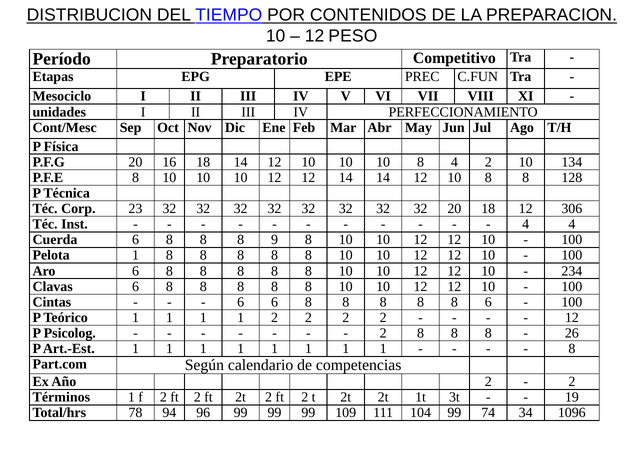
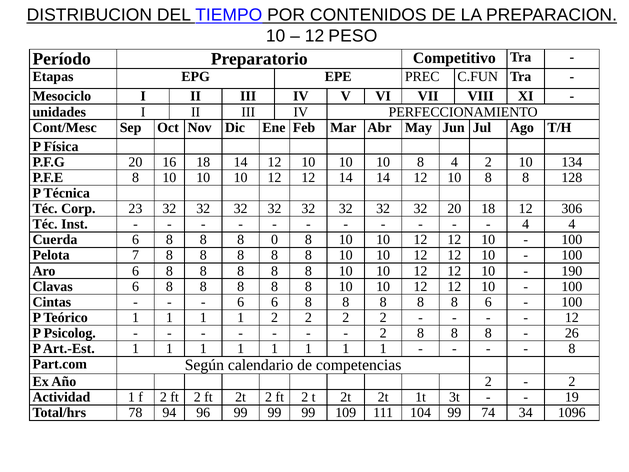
9: 9 -> 0
Pelota 1: 1 -> 7
234: 234 -> 190
Términos: Términos -> Actividad
